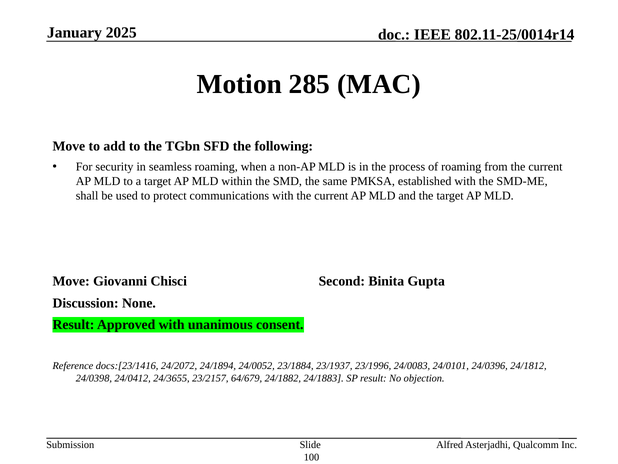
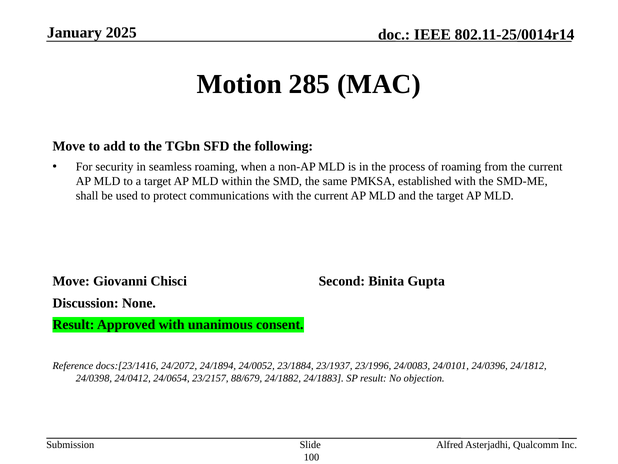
24/3655: 24/3655 -> 24/0654
64/679: 64/679 -> 88/679
